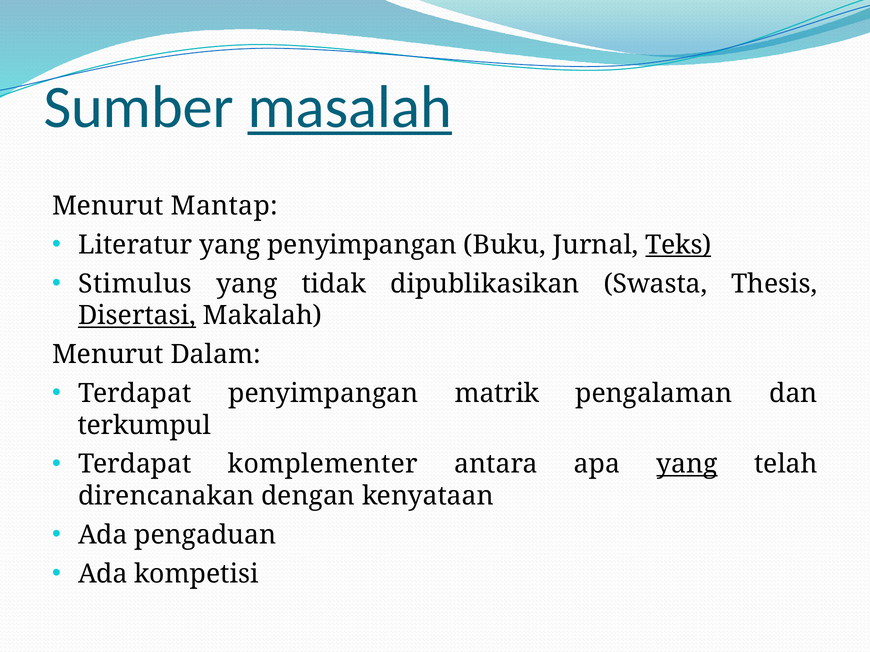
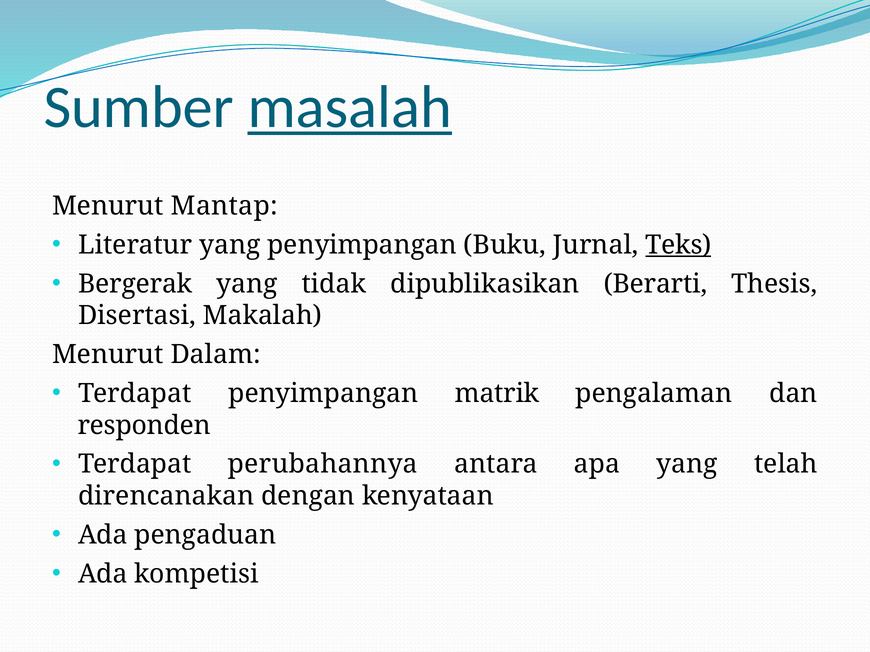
Stimulus: Stimulus -> Bergerak
Swasta: Swasta -> Berarti
Disertasi underline: present -> none
terkumpul: terkumpul -> responden
komplementer: komplementer -> perubahannya
yang at (687, 465) underline: present -> none
